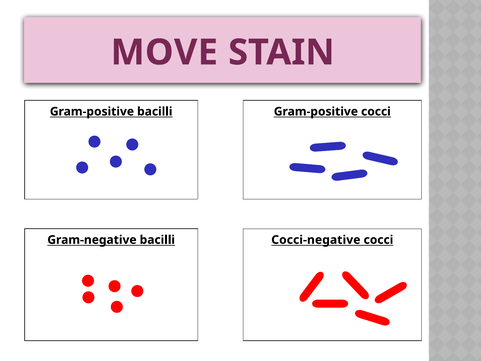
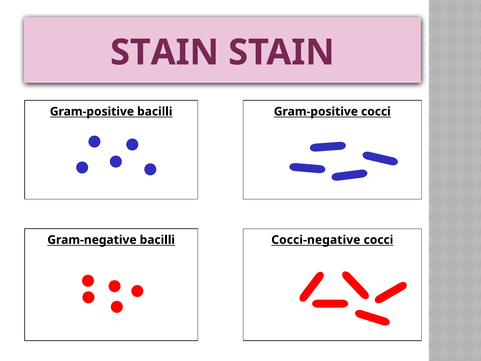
MOVE at (164, 52): MOVE -> STAIN
